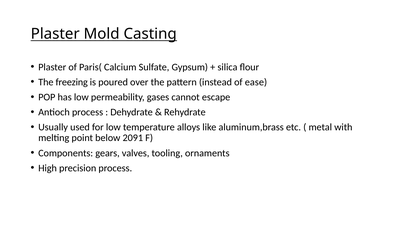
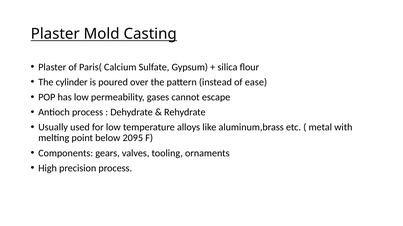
freezing: freezing -> cylinder
2091: 2091 -> 2095
